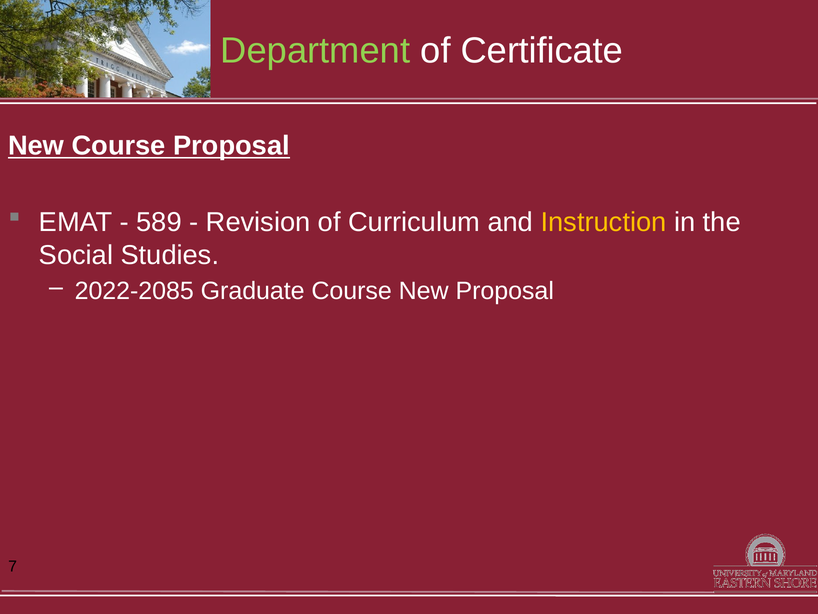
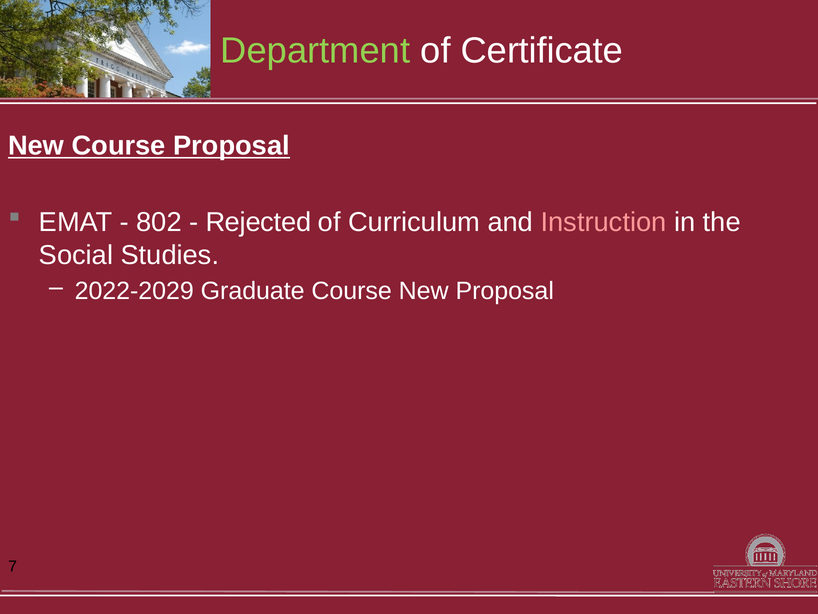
589: 589 -> 802
Revision: Revision -> Rejected
Instruction colour: yellow -> pink
2022-2085: 2022-2085 -> 2022-2029
